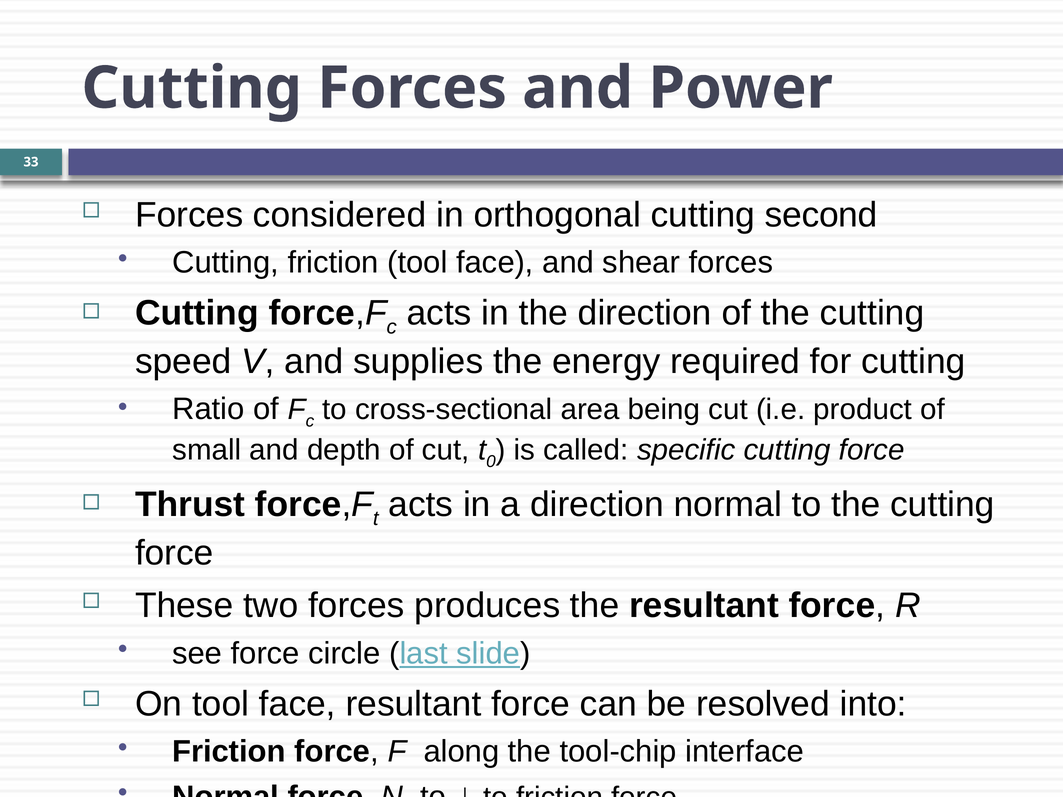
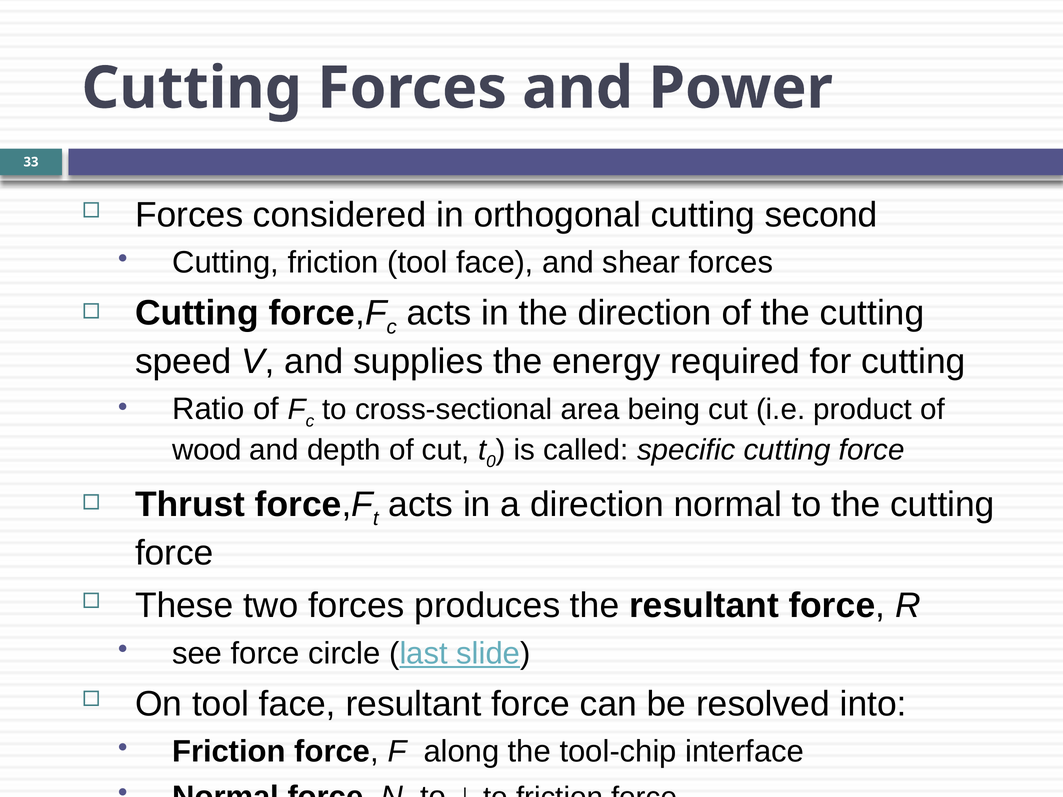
small: small -> wood
